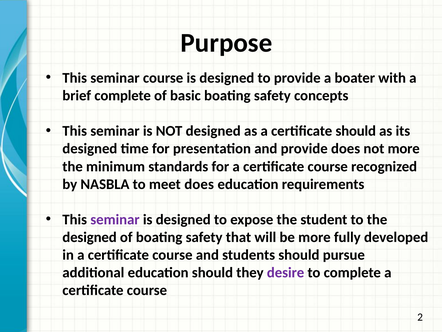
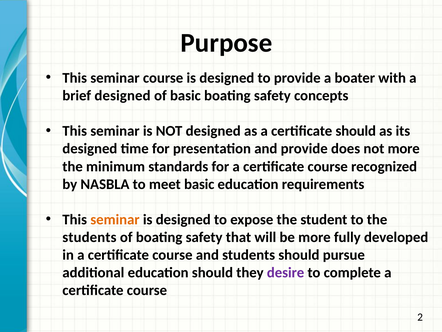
brief complete: complete -> designed
meet does: does -> basic
seminar at (115, 219) colour: purple -> orange
designed at (90, 237): designed -> students
